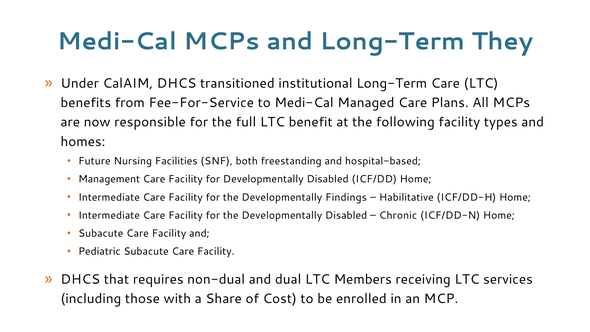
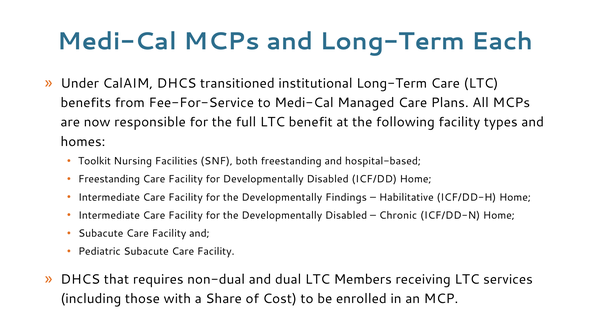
They: They -> Each
Future: Future -> Toolkit
Management at (109, 179): Management -> Freestanding
